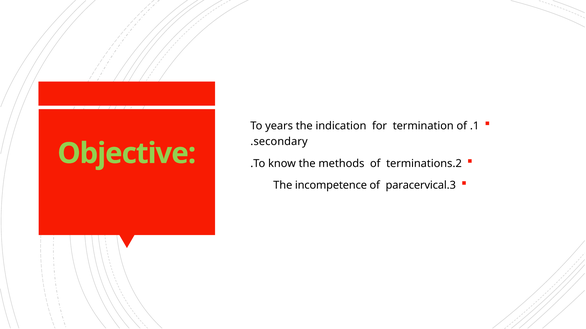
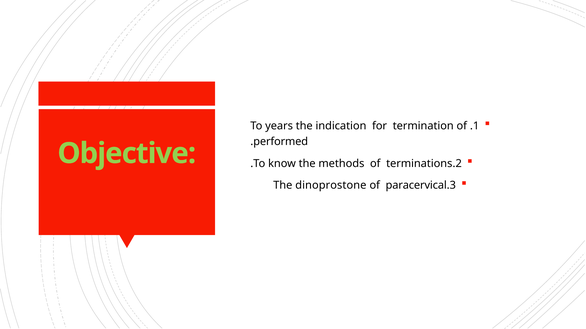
secondary: secondary -> performed
incompetence: incompetence -> dinoprostone
